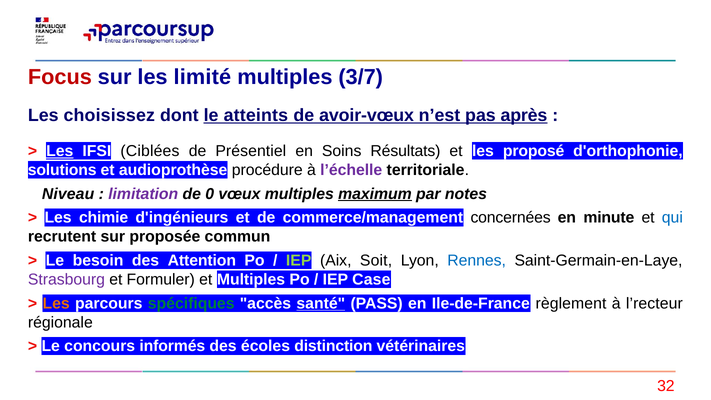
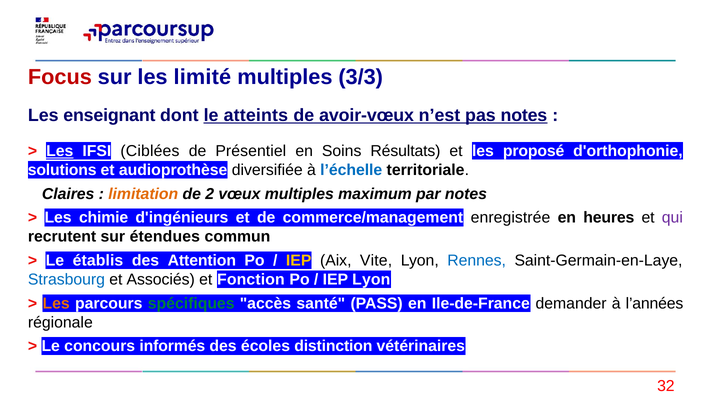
3/7: 3/7 -> 3/3
choisissez: choisissez -> enseignant
pas après: après -> notes
procédure: procédure -> diversifiée
l’échelle colour: purple -> blue
Niveau: Niveau -> Claires
limitation colour: purple -> orange
0: 0 -> 2
maximum underline: present -> none
concernées: concernées -> enregistrée
minute: minute -> heures
qui colour: blue -> purple
proposée: proposée -> étendues
besoin: besoin -> établis
IEP at (299, 261) colour: light green -> yellow
Soit: Soit -> Vite
Strasbourg colour: purple -> blue
Formuler: Formuler -> Associés
et Multiples: Multiples -> Fonction
IEP Case: Case -> Lyon
santé underline: present -> none
règlement: règlement -> demander
l’recteur: l’recteur -> l’années
